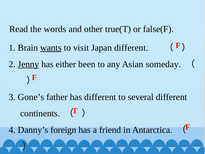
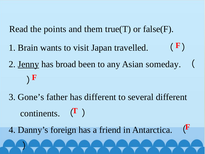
words: words -> points
other: other -> them
wants underline: present -> none
Japan different: different -> travelled
either: either -> broad
